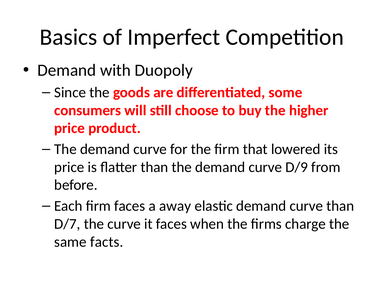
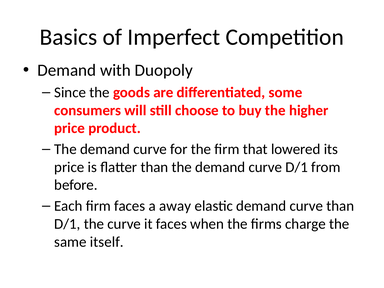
curve D/9: D/9 -> D/1
D/7 at (67, 224): D/7 -> D/1
facts: facts -> itself
